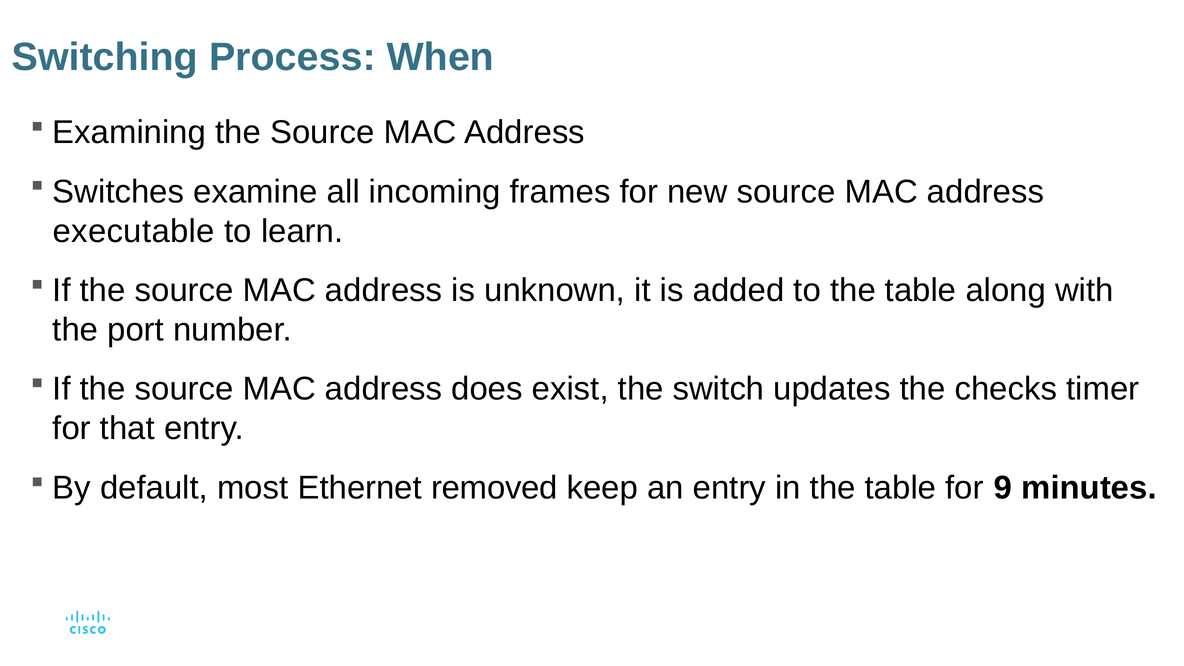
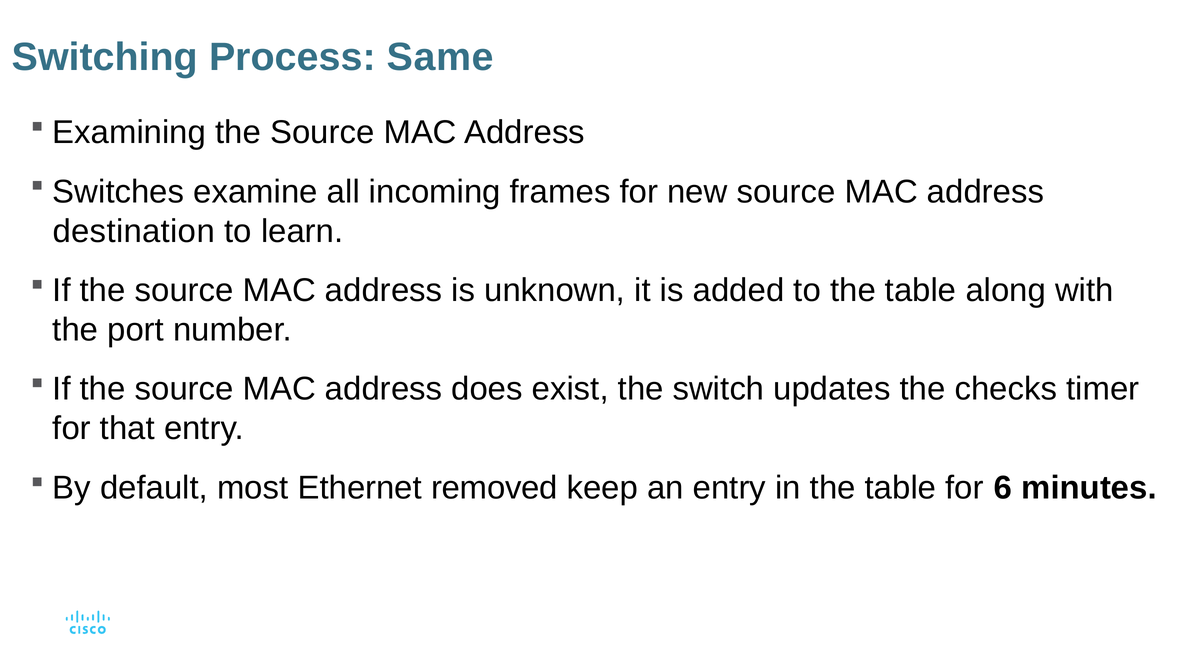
When: When -> Same
executable: executable -> destination
9: 9 -> 6
